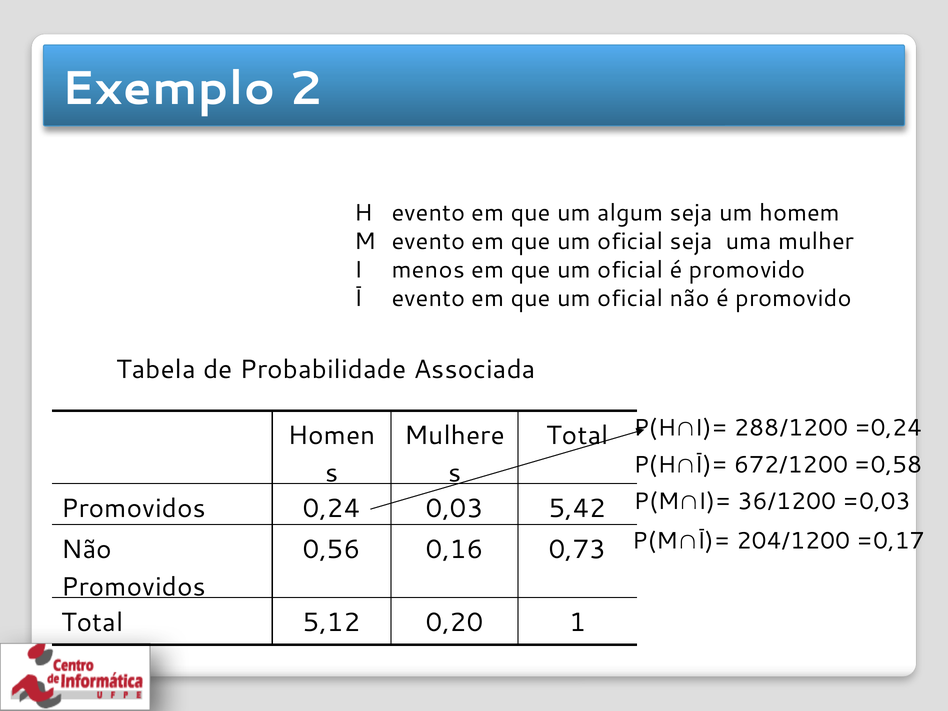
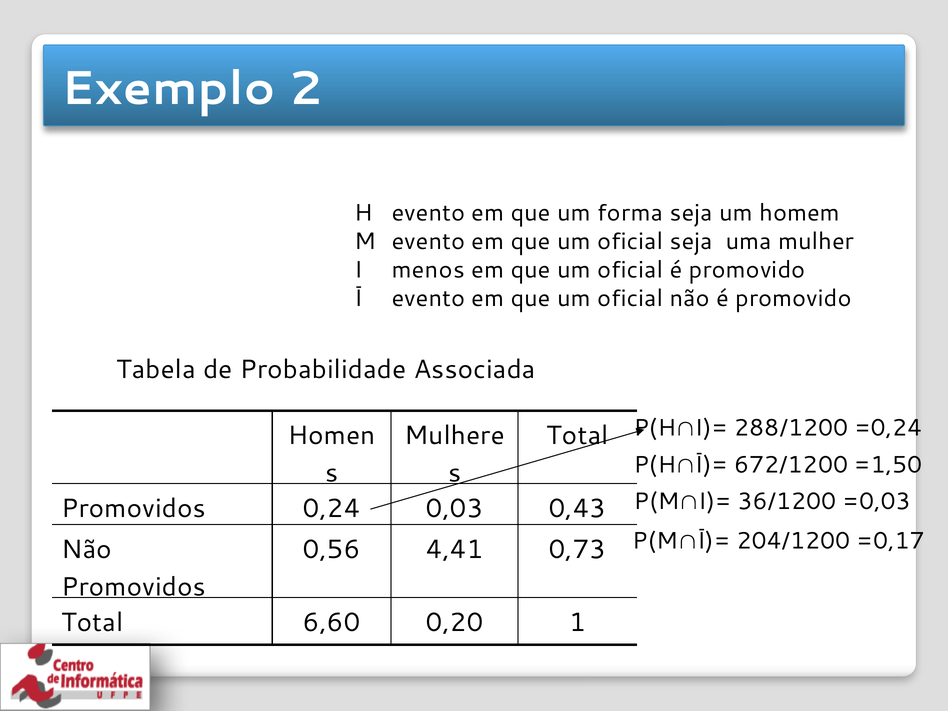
algum: algum -> forma
=0,58: =0,58 -> =1,50
5,42: 5,42 -> 0,43
0,16: 0,16 -> 4,41
5,12: 5,12 -> 6,60
